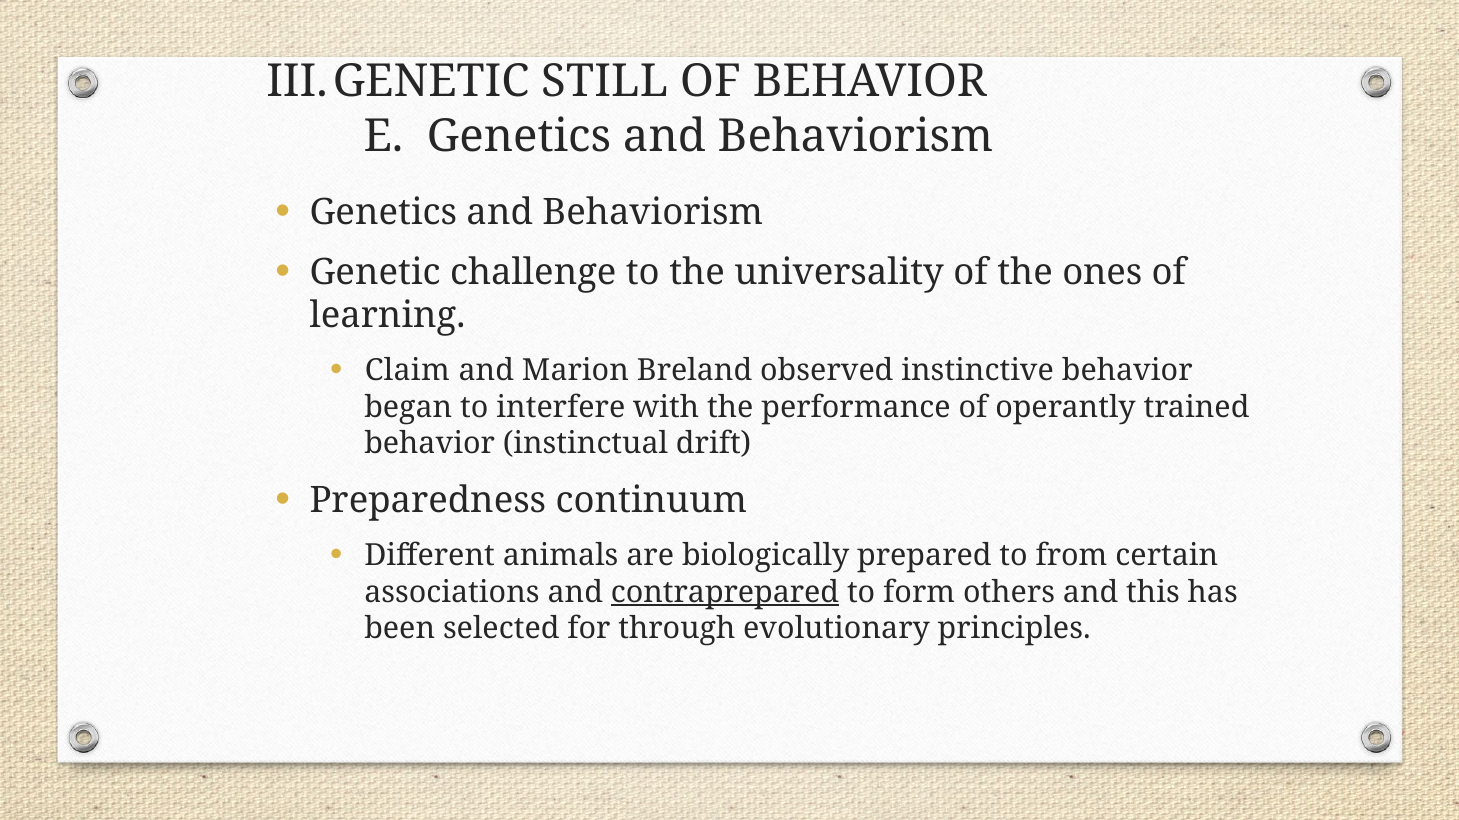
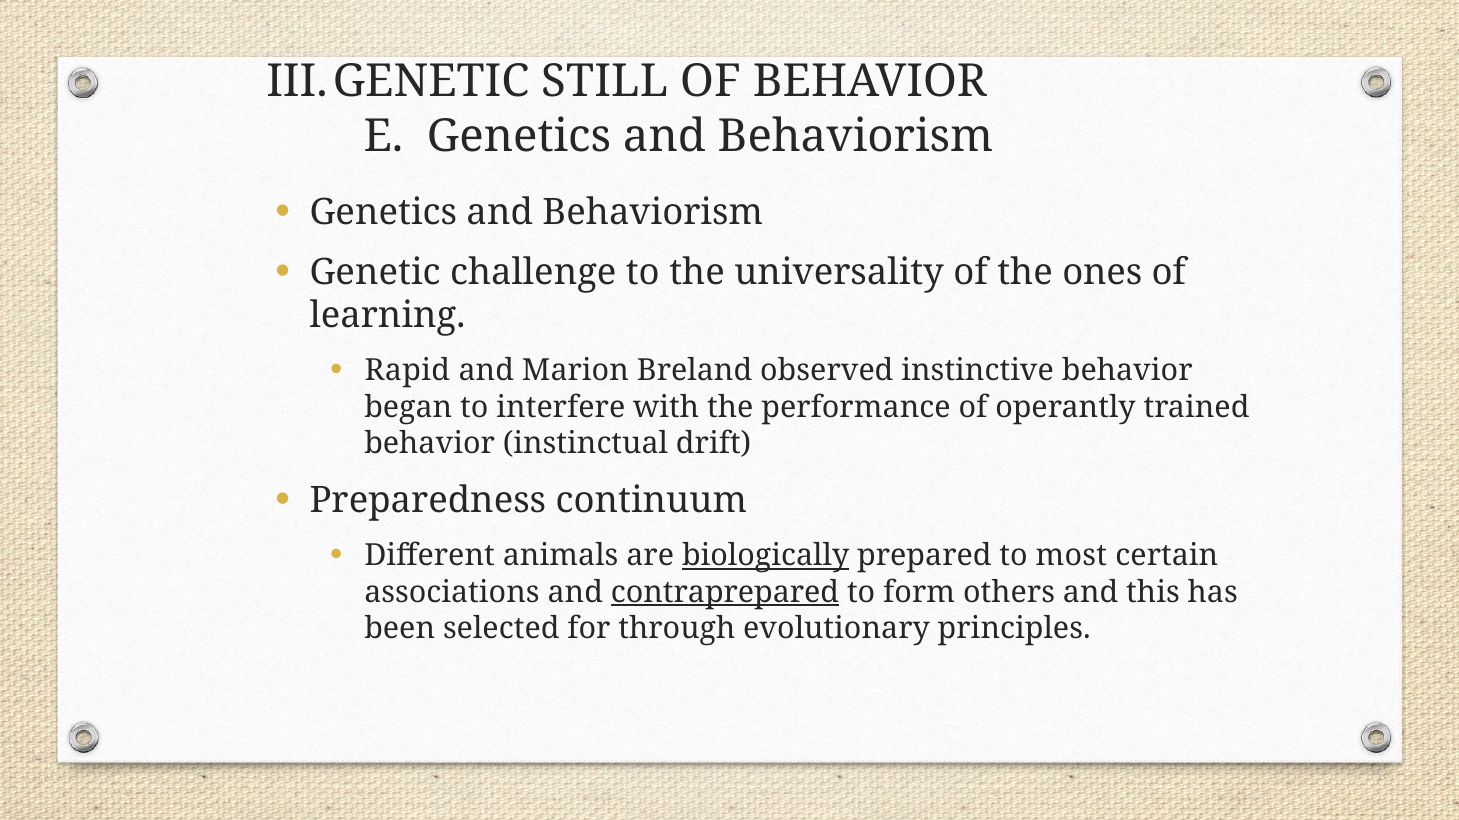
Claim: Claim -> Rapid
biologically underline: none -> present
from: from -> most
